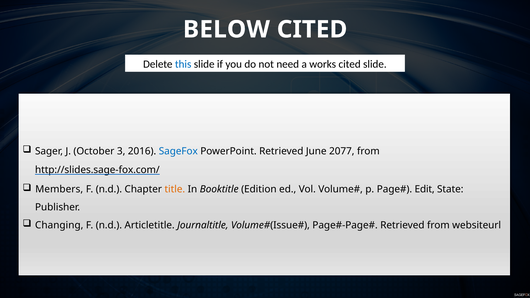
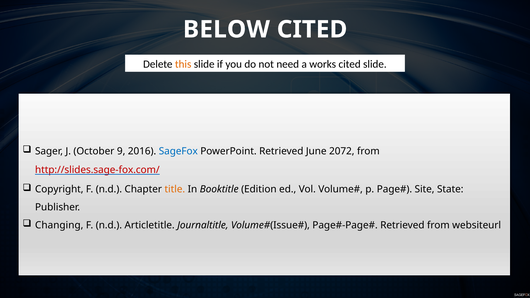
this colour: blue -> orange
3: 3 -> 9
2077: 2077 -> 2072
http://slides.sage-fox.com/ colour: black -> red
Members: Members -> Copyright
Edit: Edit -> Site
